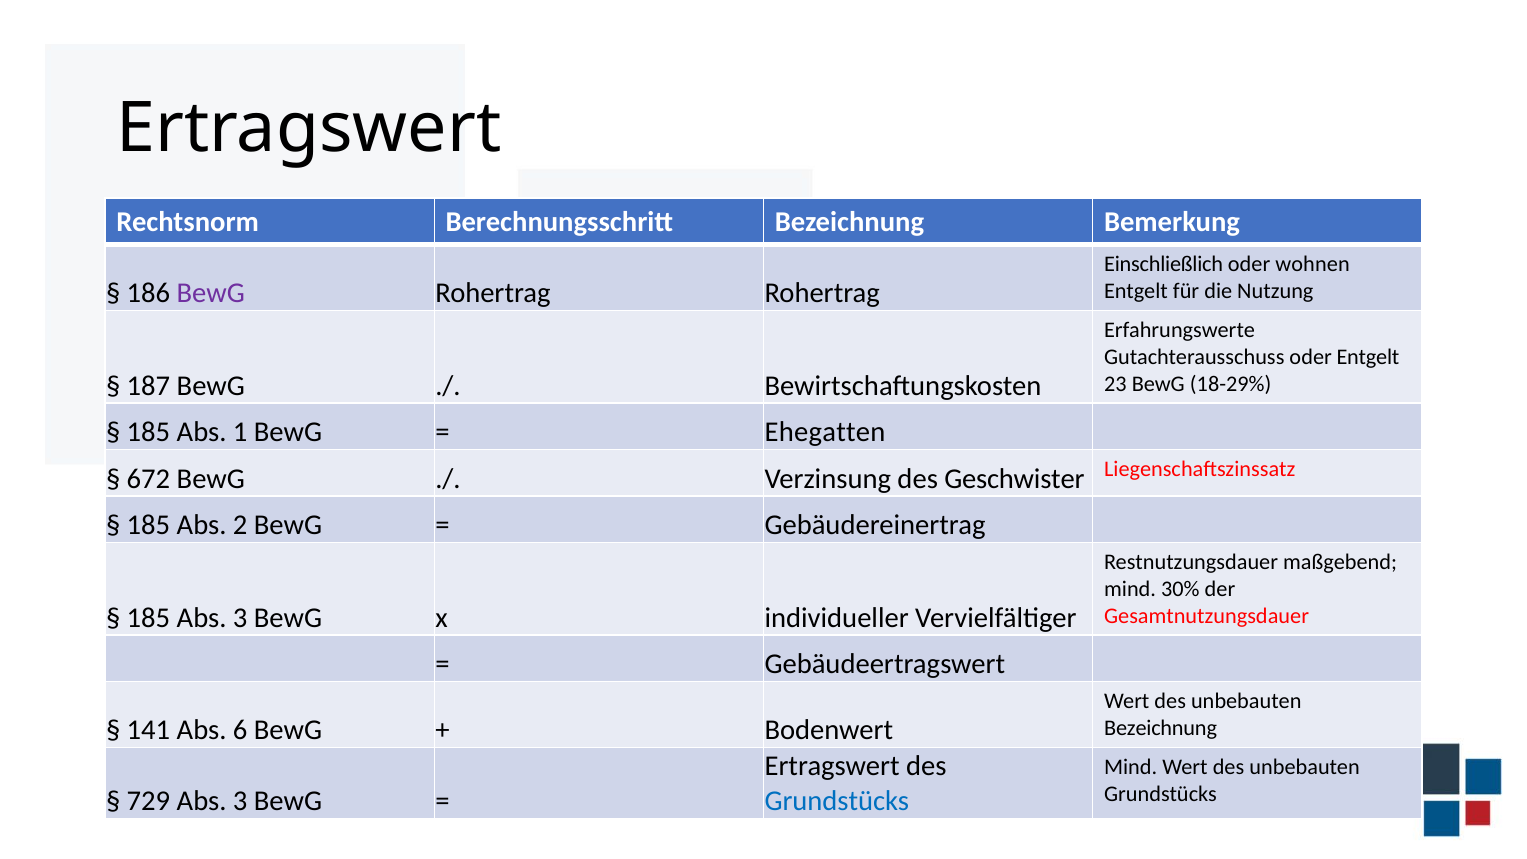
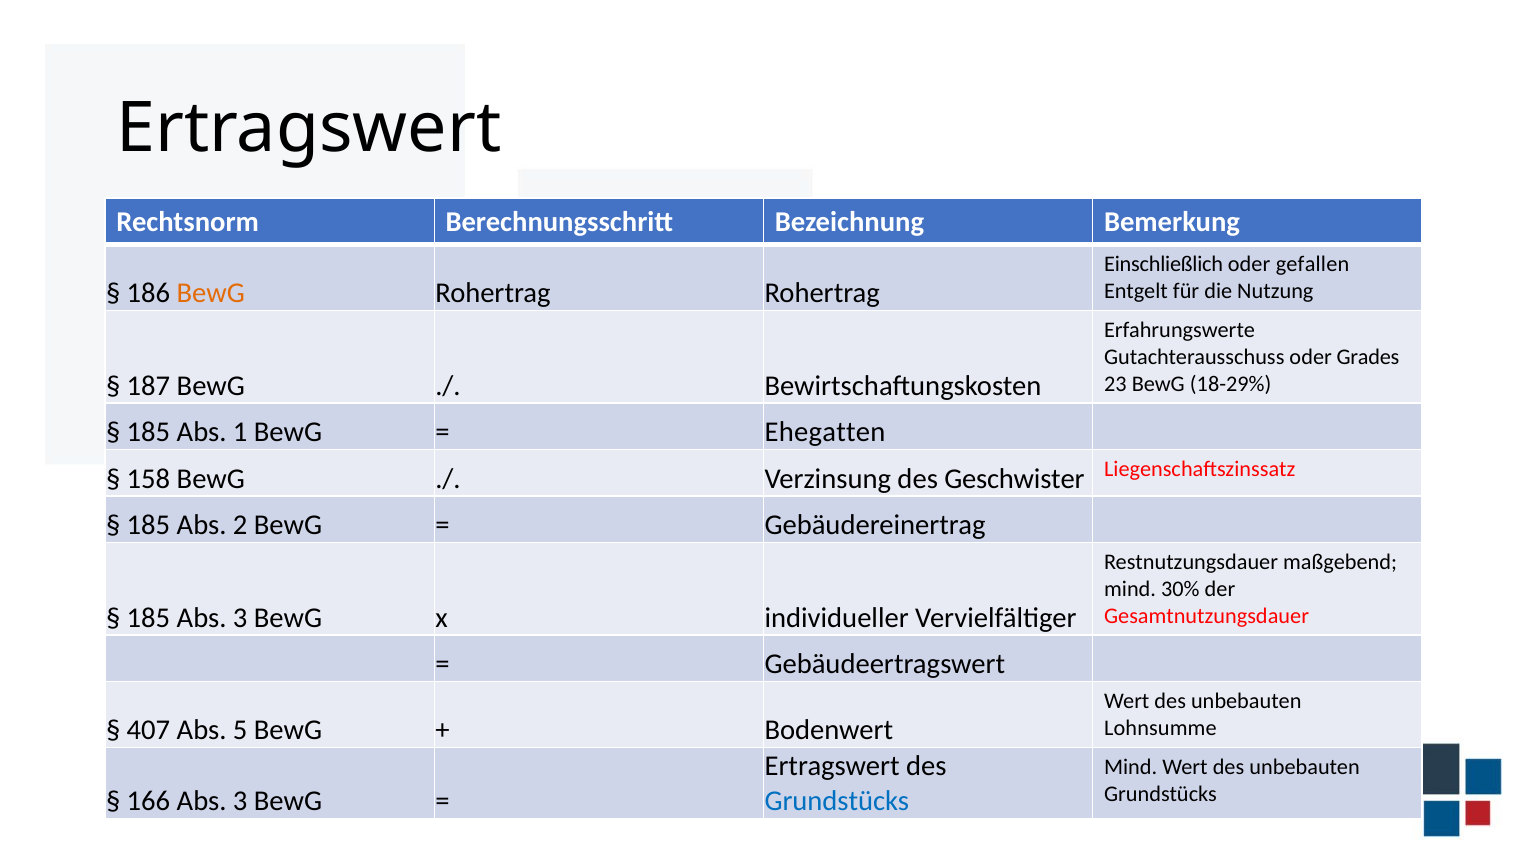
wohnen: wohnen -> gefallen
BewG at (211, 293) colour: purple -> orange
oder Entgelt: Entgelt -> Grades
672: 672 -> 158
141: 141 -> 407
6: 6 -> 5
Bezeichnung at (1161, 728): Bezeichnung -> Lohnsumme
729: 729 -> 166
